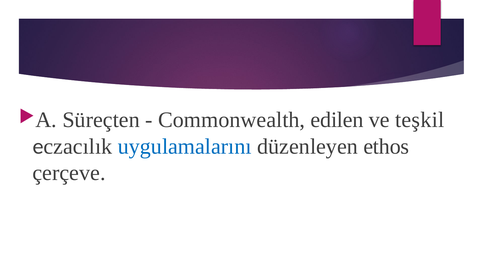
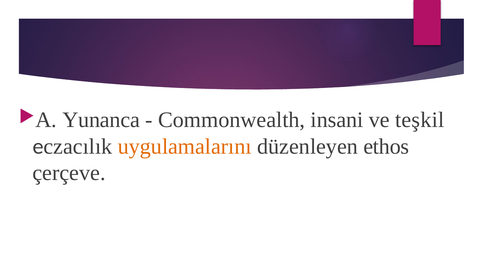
Süreçten: Süreçten -> Yunanca
edilen: edilen -> insani
uygulamalarını colour: blue -> orange
